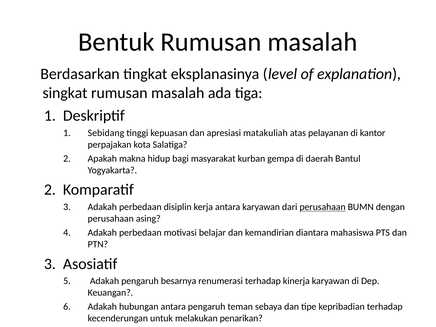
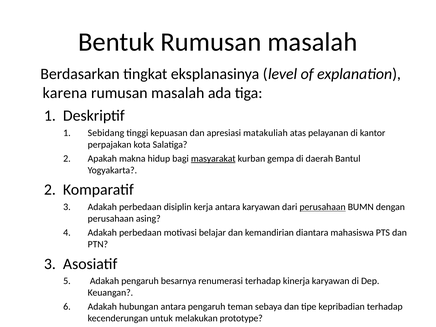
singkat: singkat -> karena
masyarakat underline: none -> present
penarikan: penarikan -> prototype
